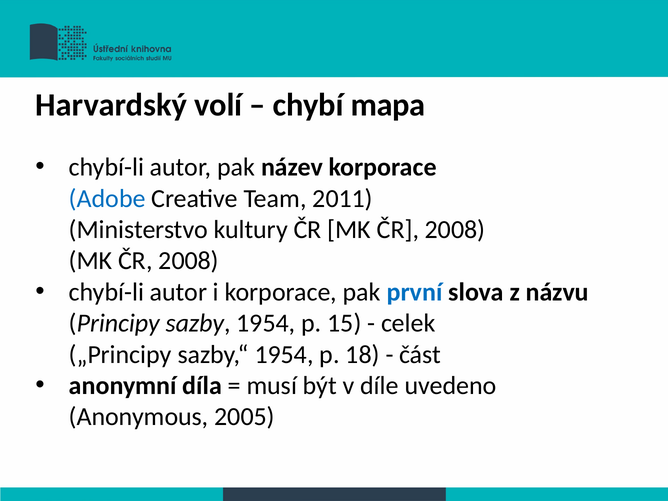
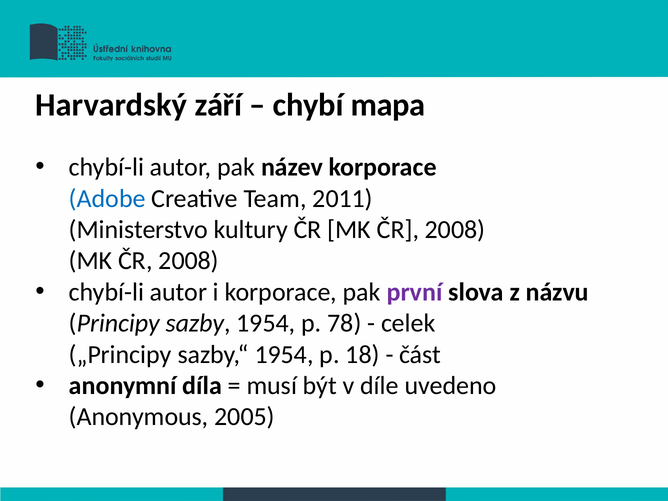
volí: volí -> září
první colour: blue -> purple
15: 15 -> 78
